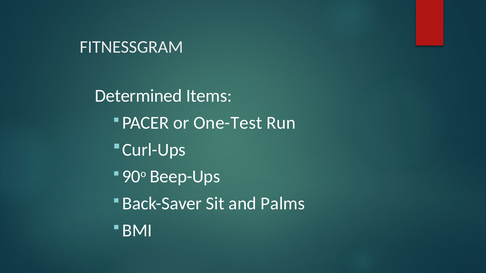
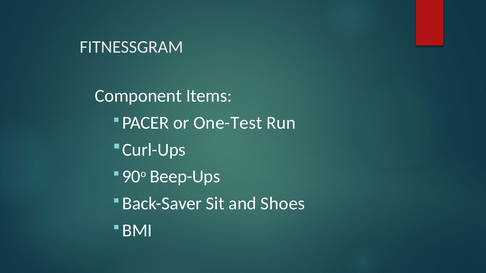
Determined: Determined -> Component
Palms: Palms -> Shoes
